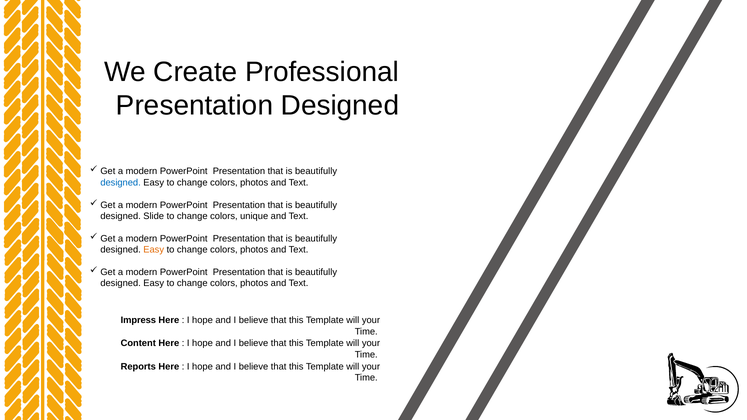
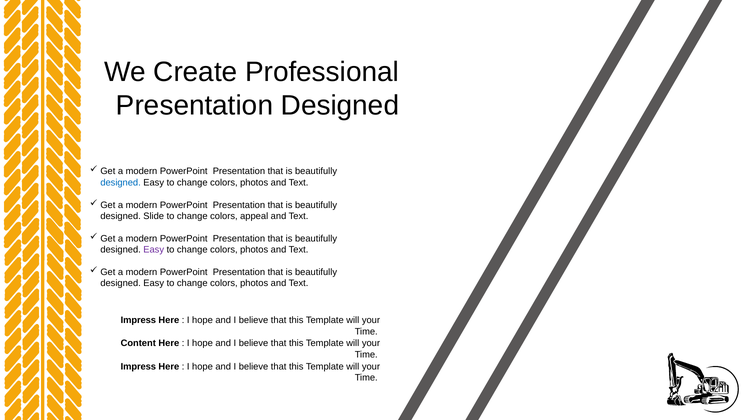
unique: unique -> appeal
Easy at (154, 250) colour: orange -> purple
Reports at (138, 367): Reports -> Impress
